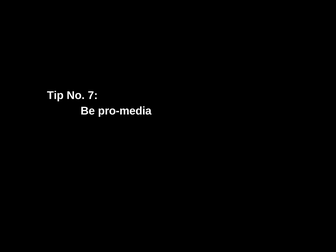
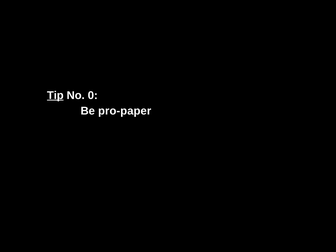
Tip at (55, 95) underline: none -> present
7: 7 -> 0
pro-media: pro-media -> pro-paper
